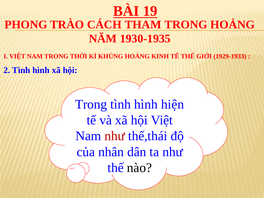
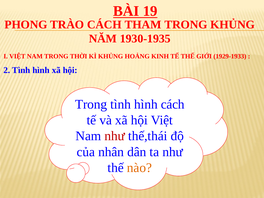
TRONG HOẢNG: HOẢNG -> KHỦNG
hình hiện: hiện -> cách
nào colour: black -> orange
